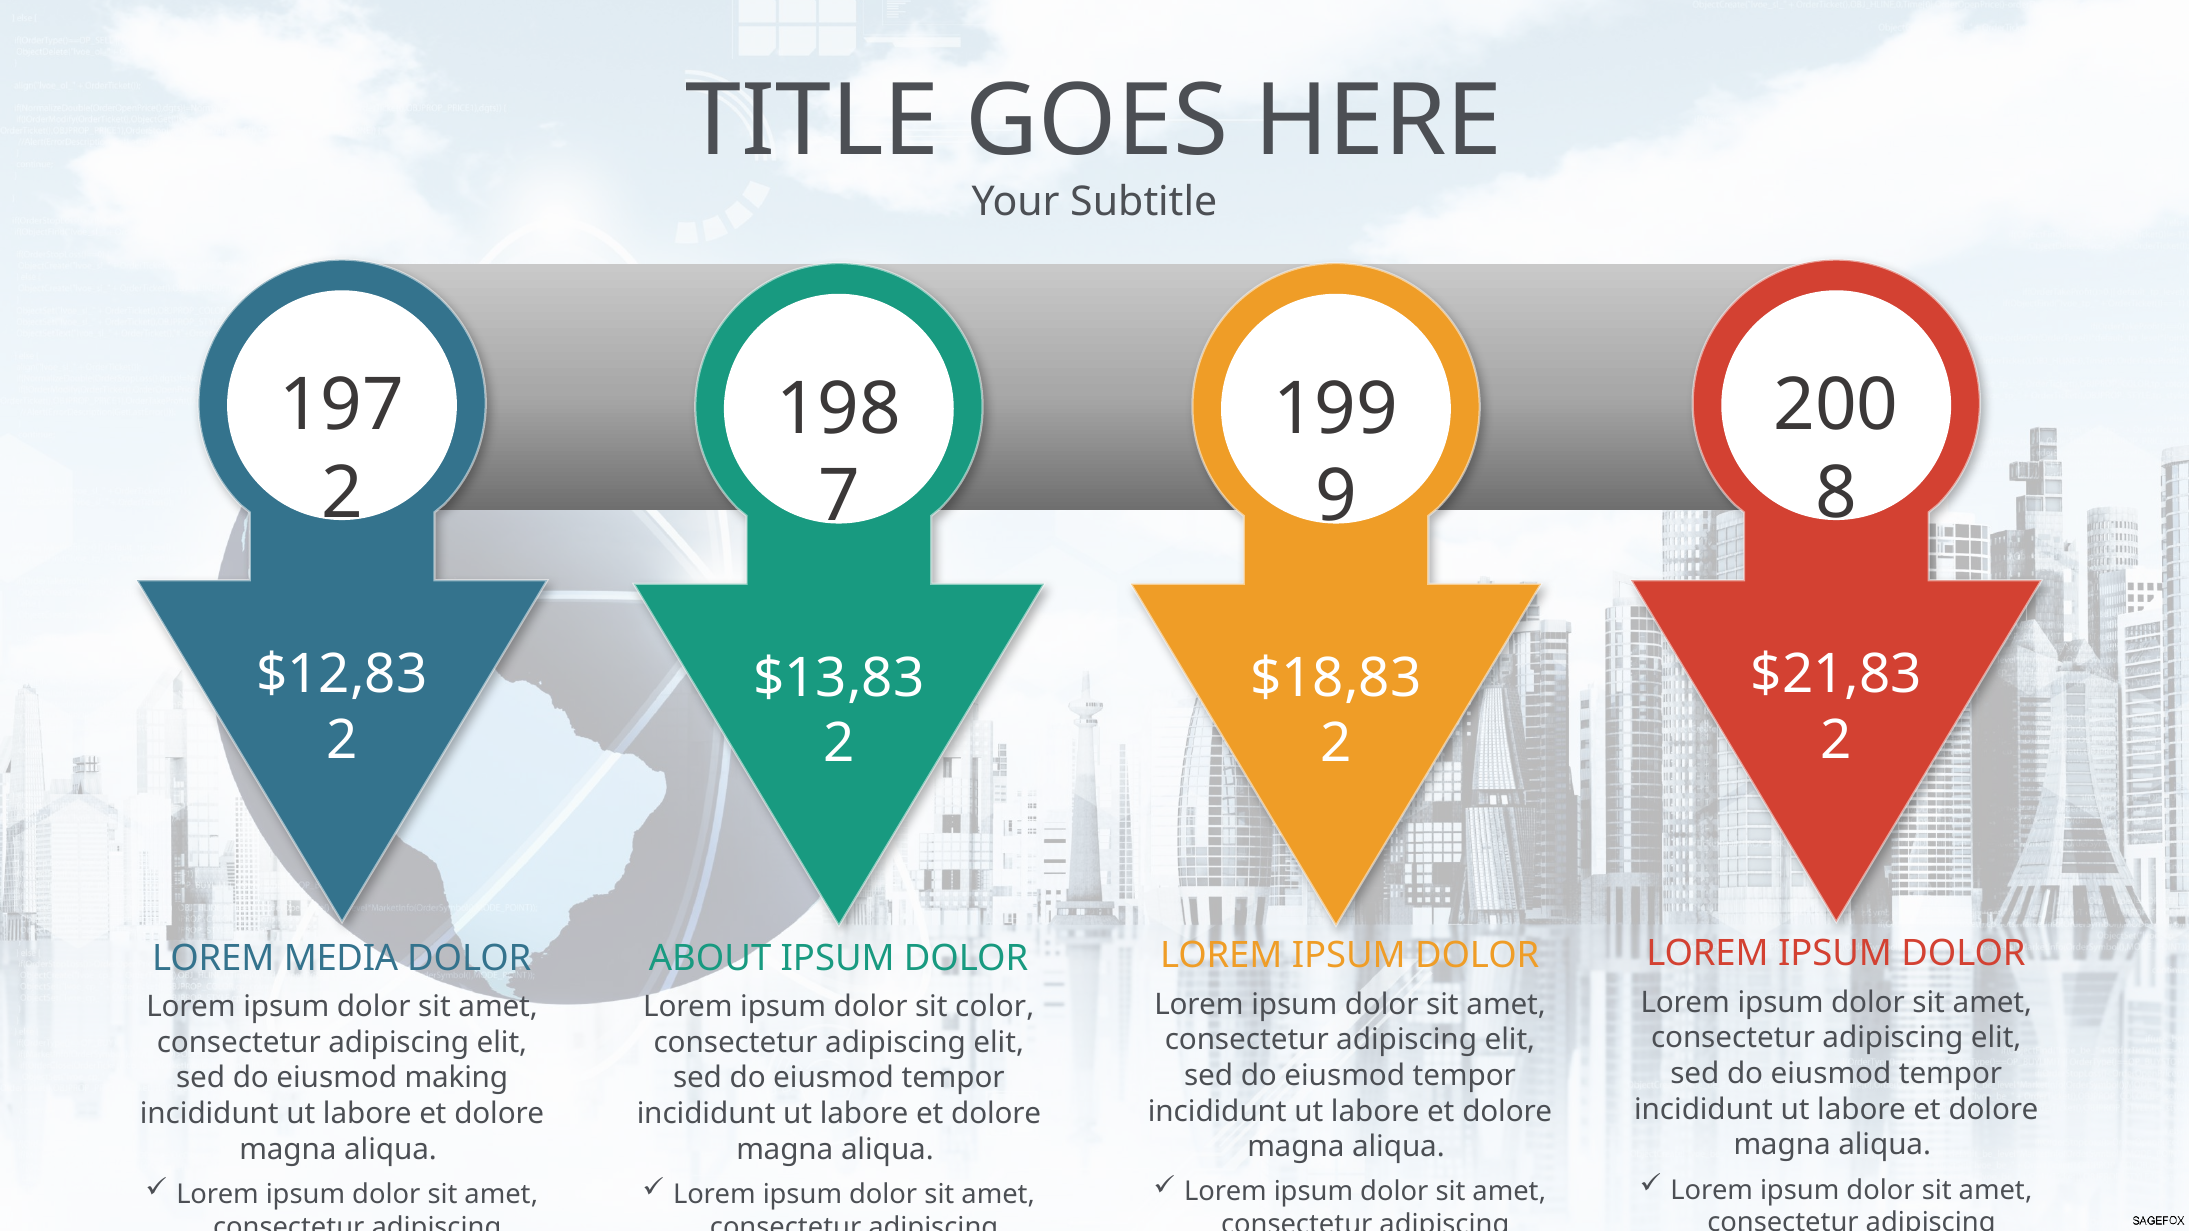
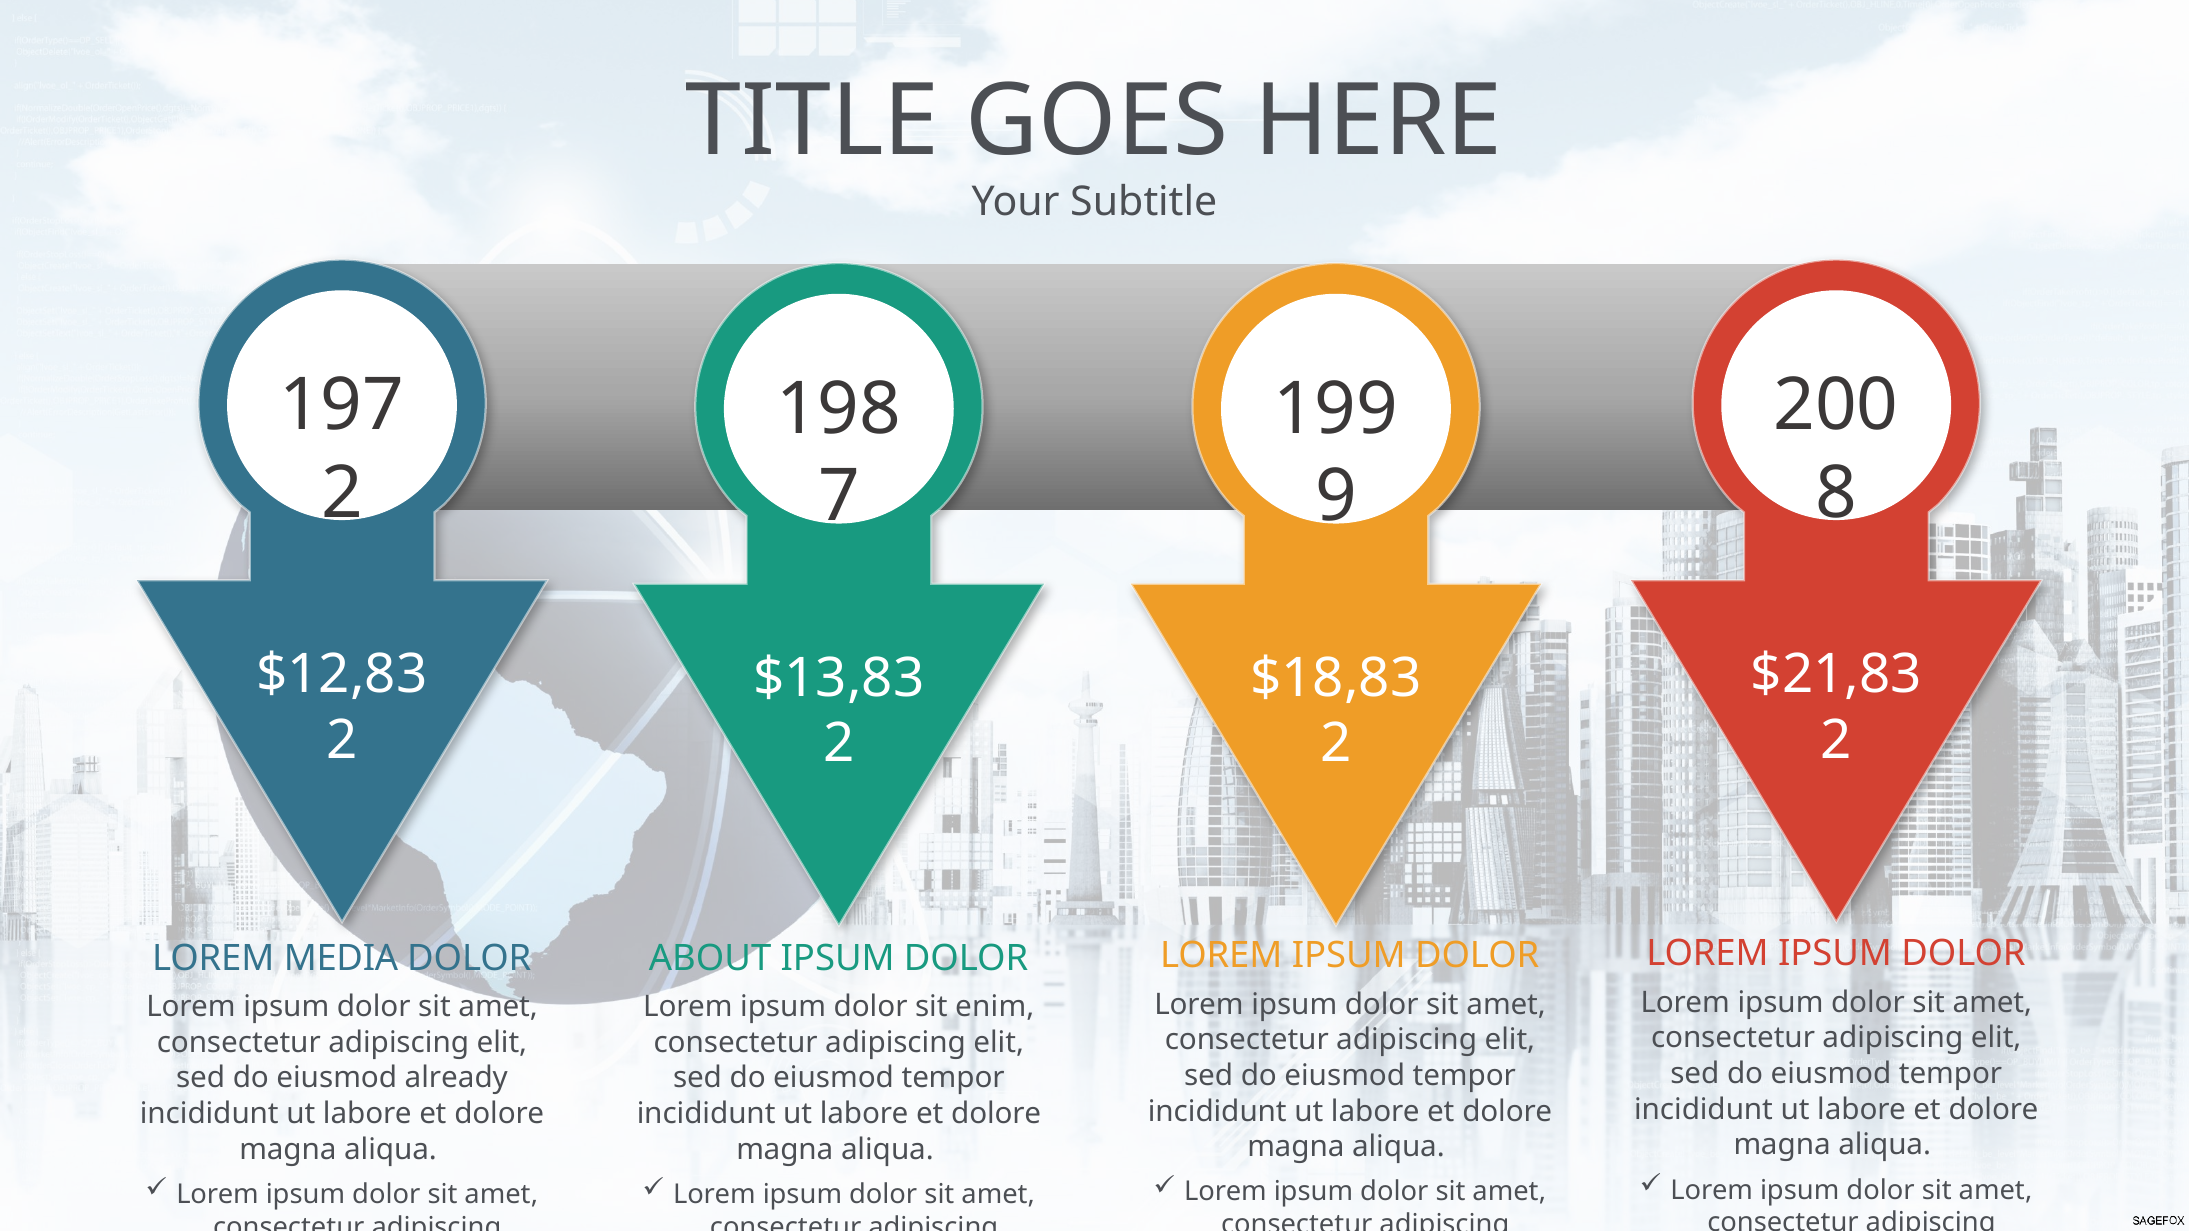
color: color -> enim
making: making -> already
